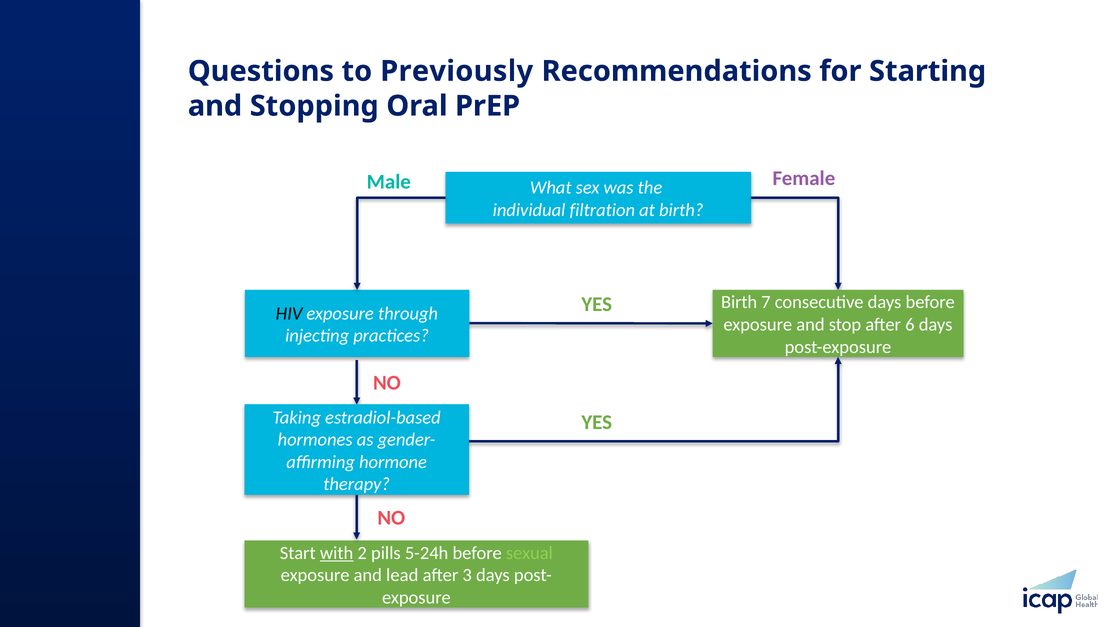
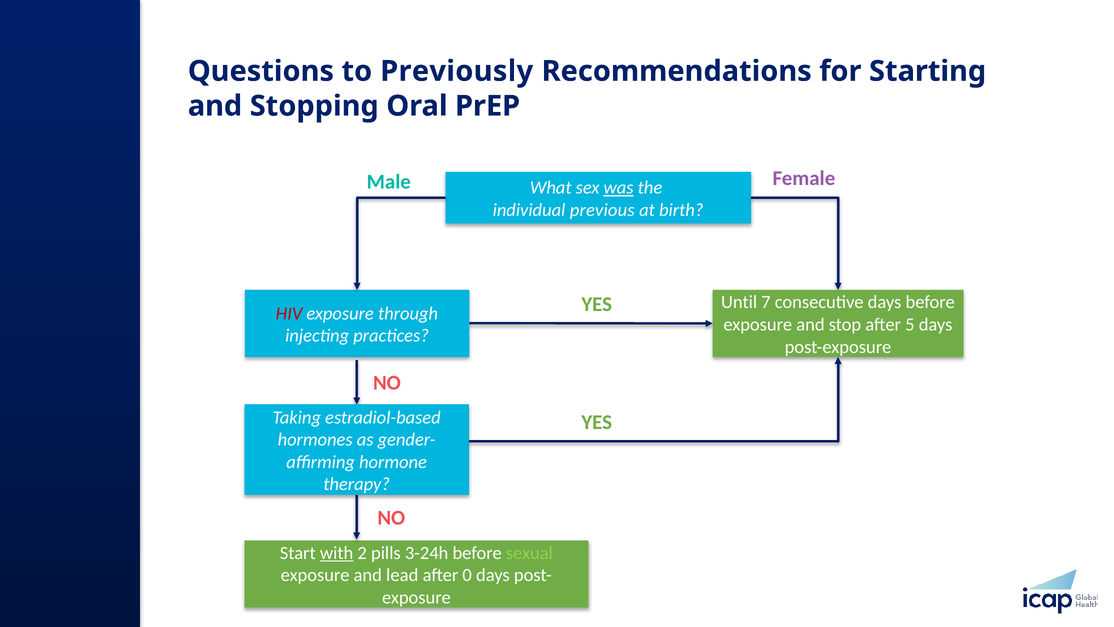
was underline: none -> present
filtration: filtration -> previous
Birth at (739, 302): Birth -> Until
HIV colour: black -> red
6: 6 -> 5
5-24h: 5-24h -> 3-24h
3: 3 -> 0
